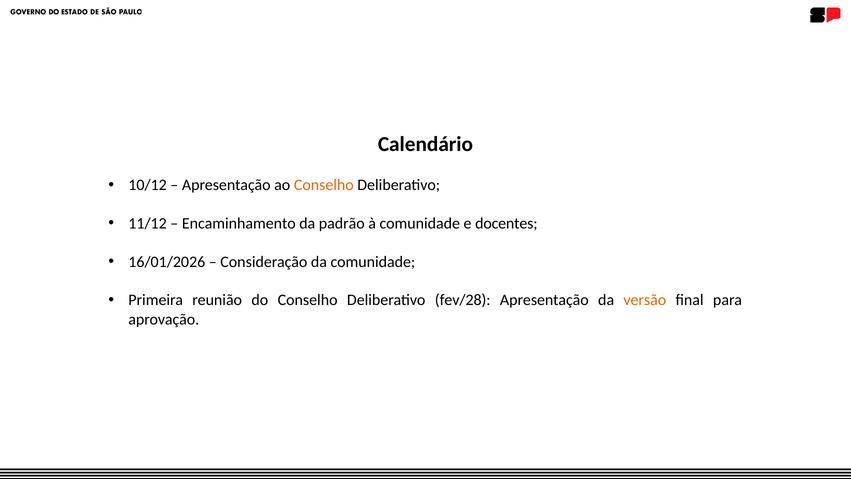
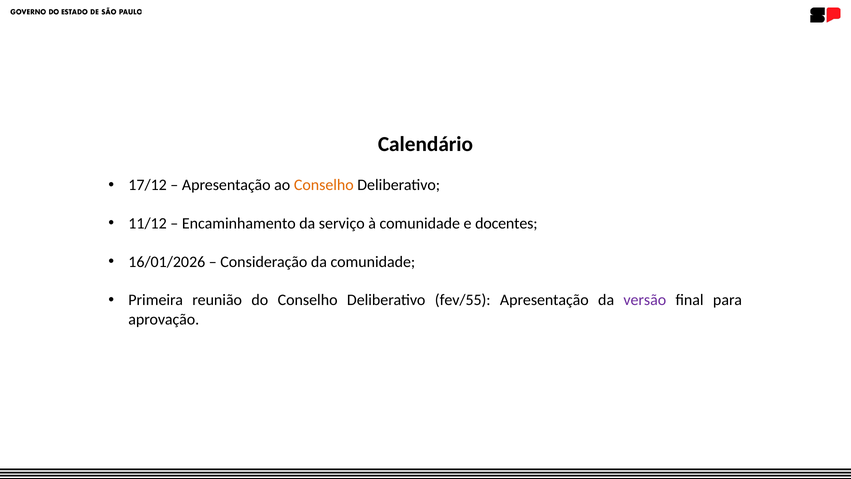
10/12: 10/12 -> 17/12
padrão: padrão -> serviço
fev/28: fev/28 -> fev/55
versão colour: orange -> purple
